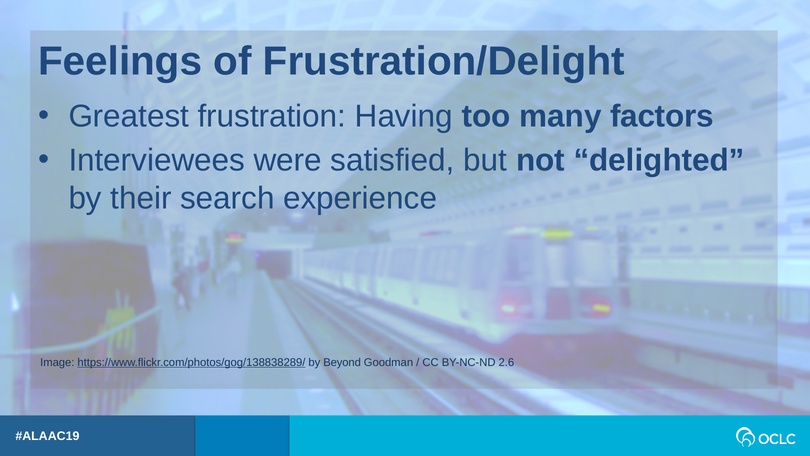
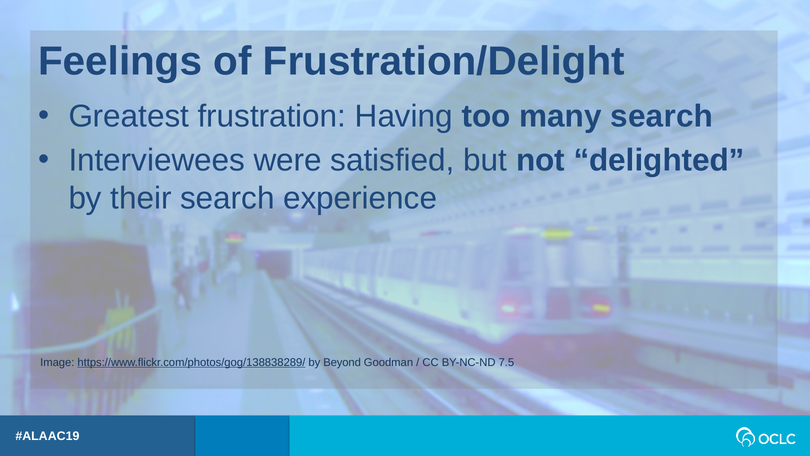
many factors: factors -> search
2.6: 2.6 -> 7.5
